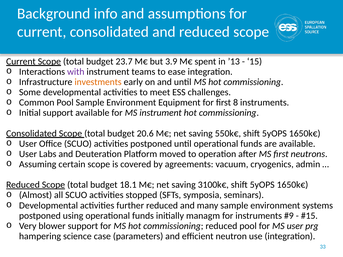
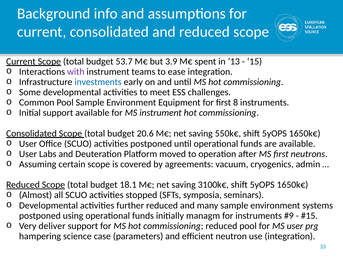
23.7: 23.7 -> 53.7
investments colour: orange -> blue
blower: blower -> deliver
